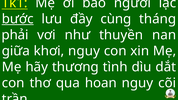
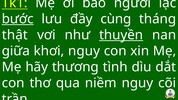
phải: phải -> thật
thuyền underline: none -> present
hoan: hoan -> niềm
